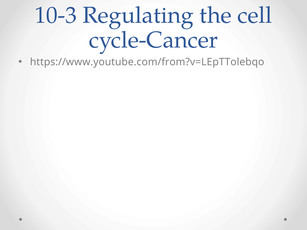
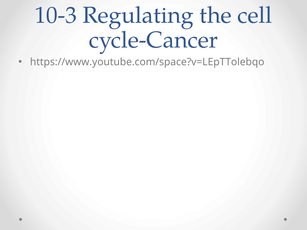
https://www.youtube.com/from?v=LEpTTolebqo: https://www.youtube.com/from?v=LEpTTolebqo -> https://www.youtube.com/space?v=LEpTTolebqo
